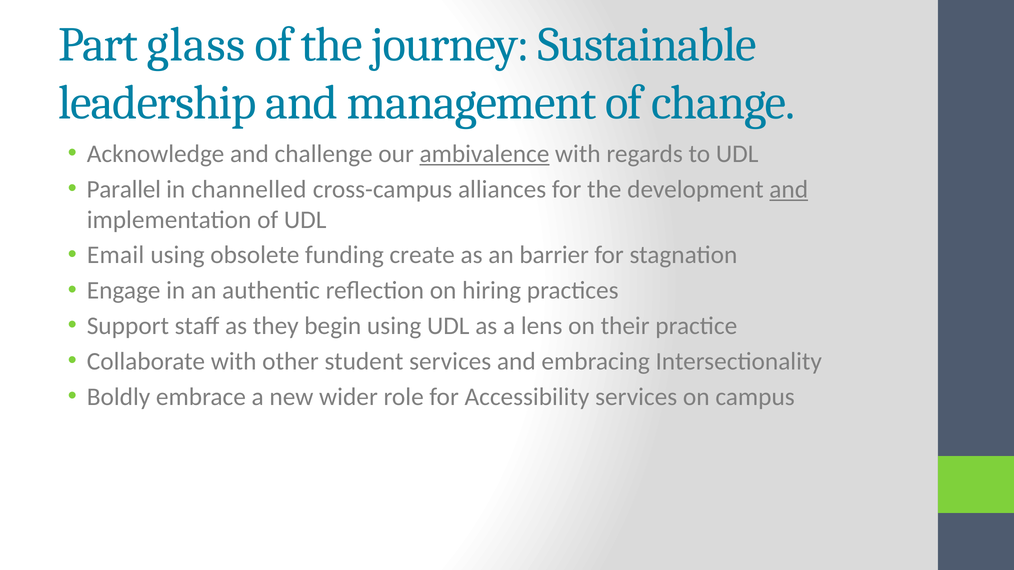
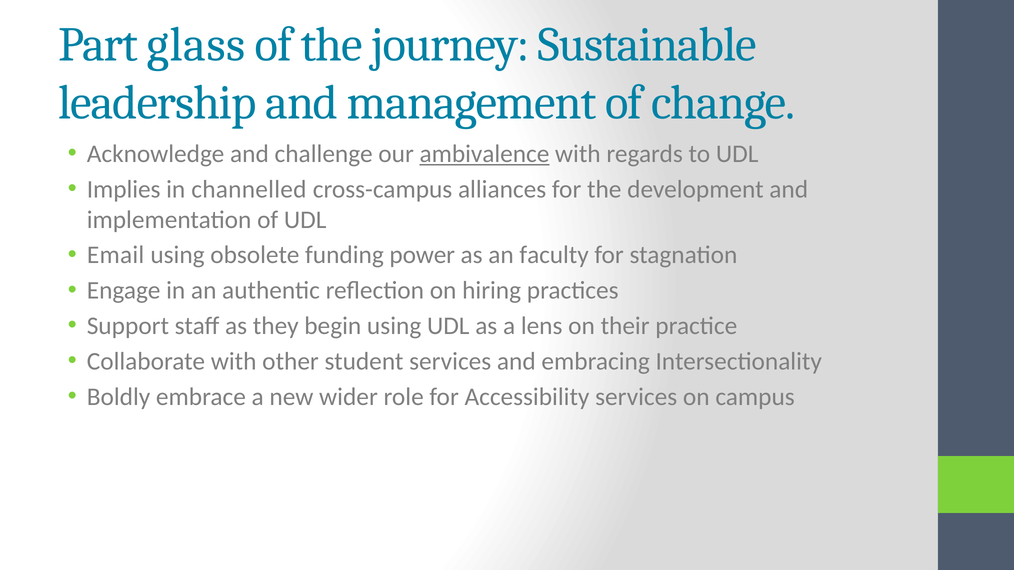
Parallel: Parallel -> Implies
and at (789, 189) underline: present -> none
create: create -> power
barrier: barrier -> faculty
